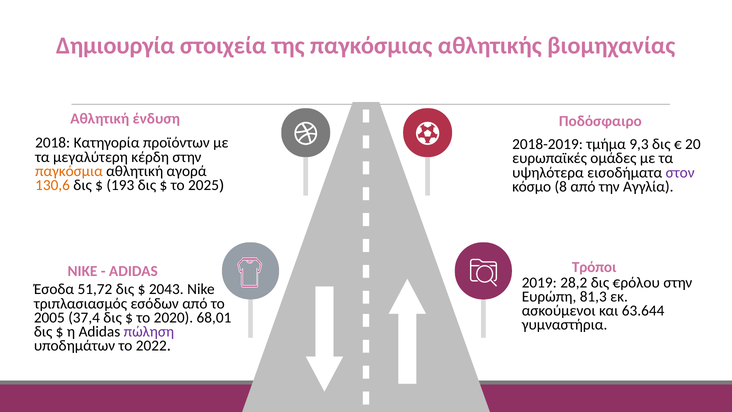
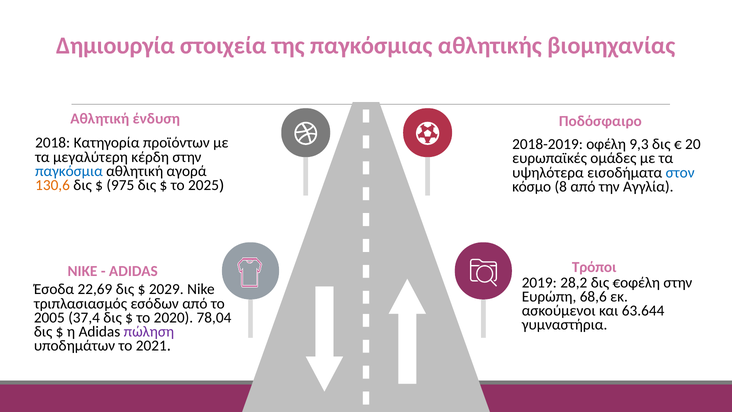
τμήμα: τμήμα -> οφέλη
παγκόσμια colour: orange -> blue
στον colour: purple -> blue
193: 193 -> 975
€ρόλου: €ρόλου -> €οφέλη
51,72: 51,72 -> 22,69
2043: 2043 -> 2029
81,3: 81,3 -> 68,6
68,01: 68,01 -> 78,04
2022: 2022 -> 2021
